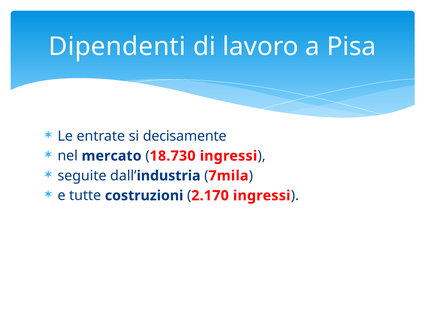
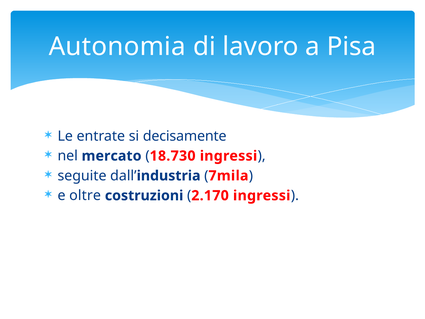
Dipendenti: Dipendenti -> Autonomia
tutte: tutte -> oltre
